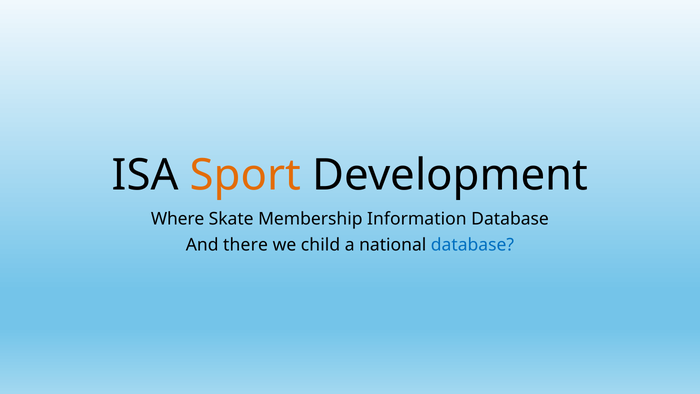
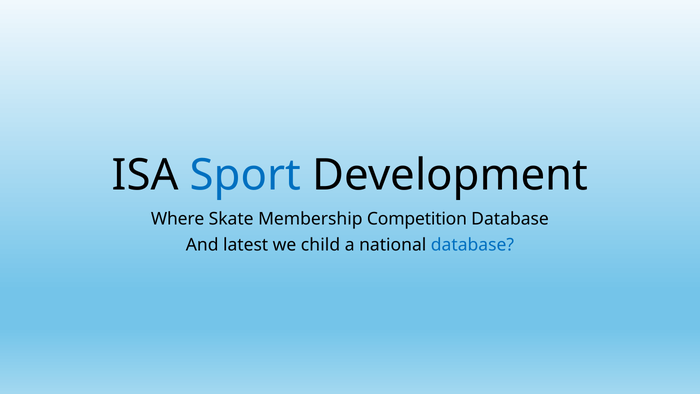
Sport colour: orange -> blue
Information: Information -> Competition
there: there -> latest
